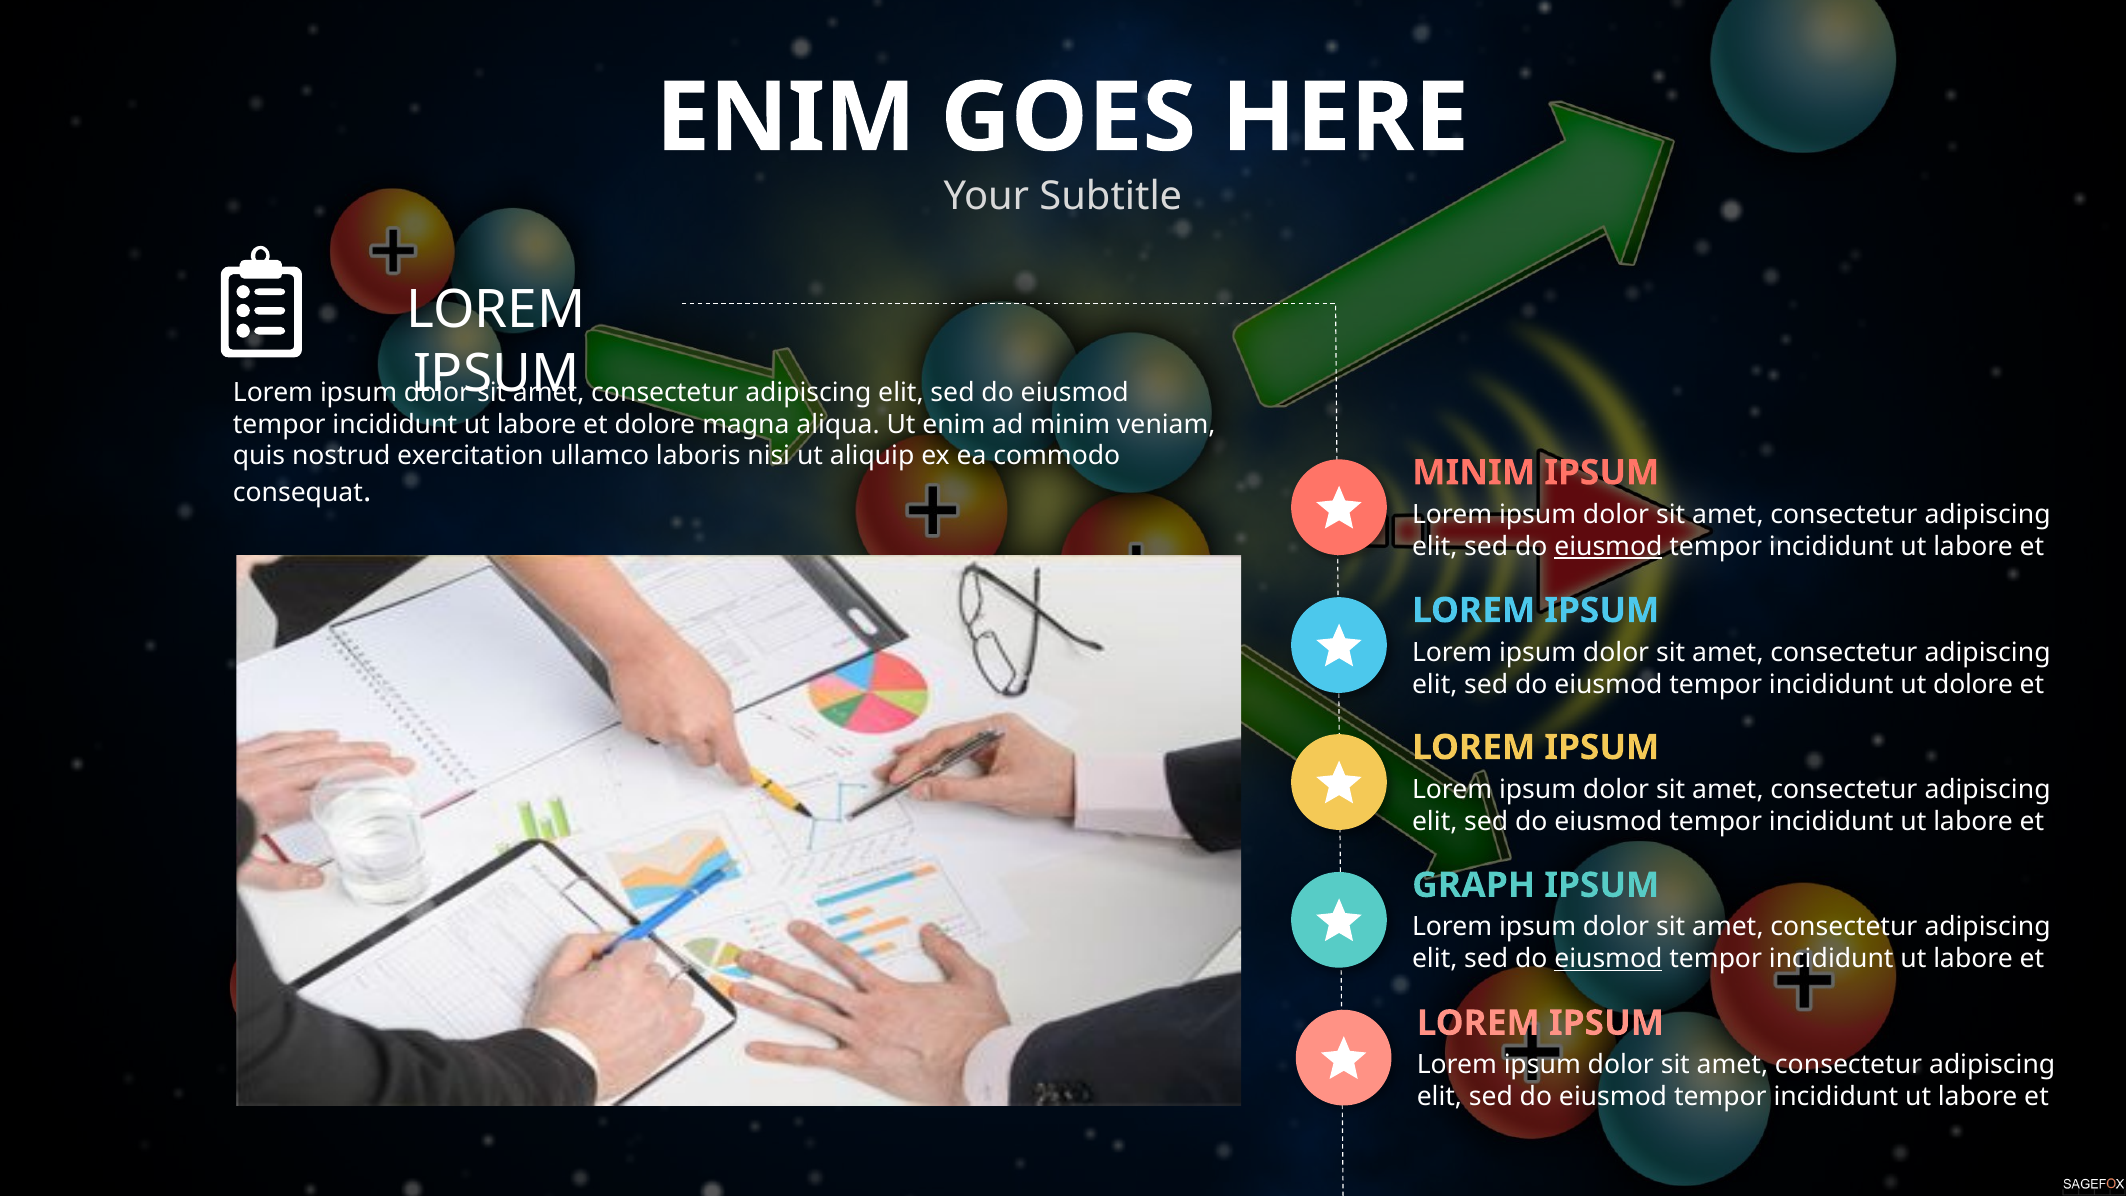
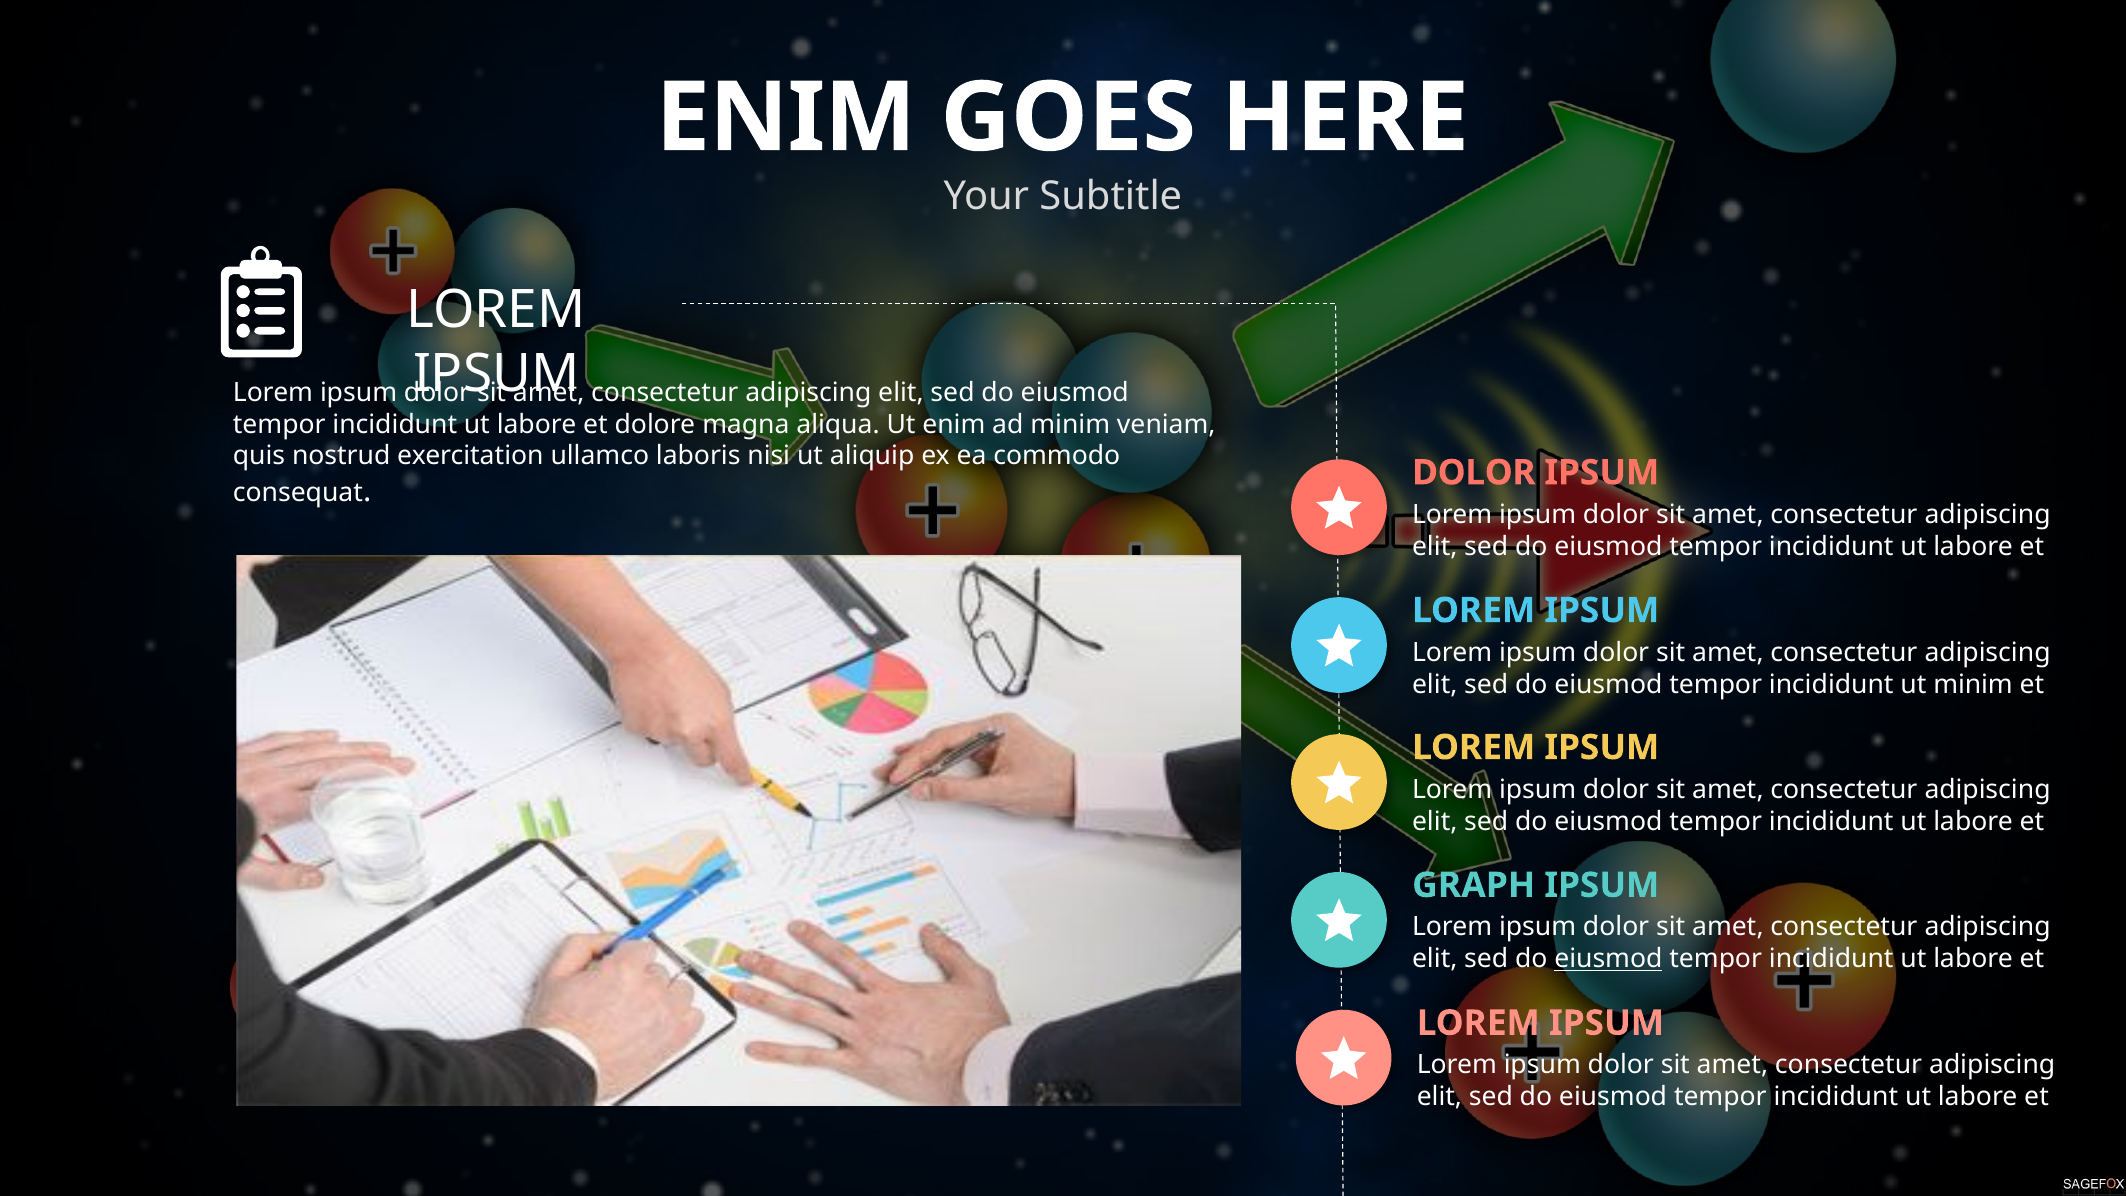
MINIM at (1474, 473): MINIM -> DOLOR
eiusmod at (1608, 546) underline: present -> none
ut dolore: dolore -> minim
